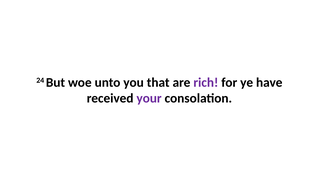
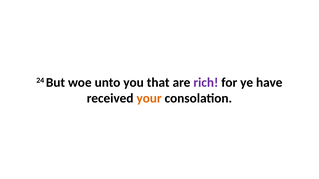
your colour: purple -> orange
